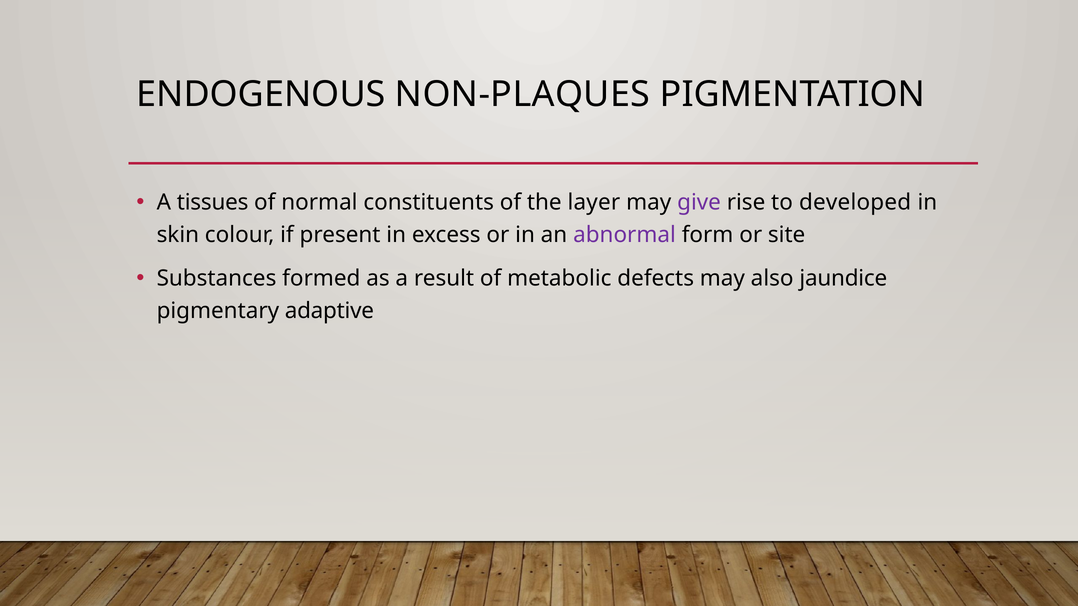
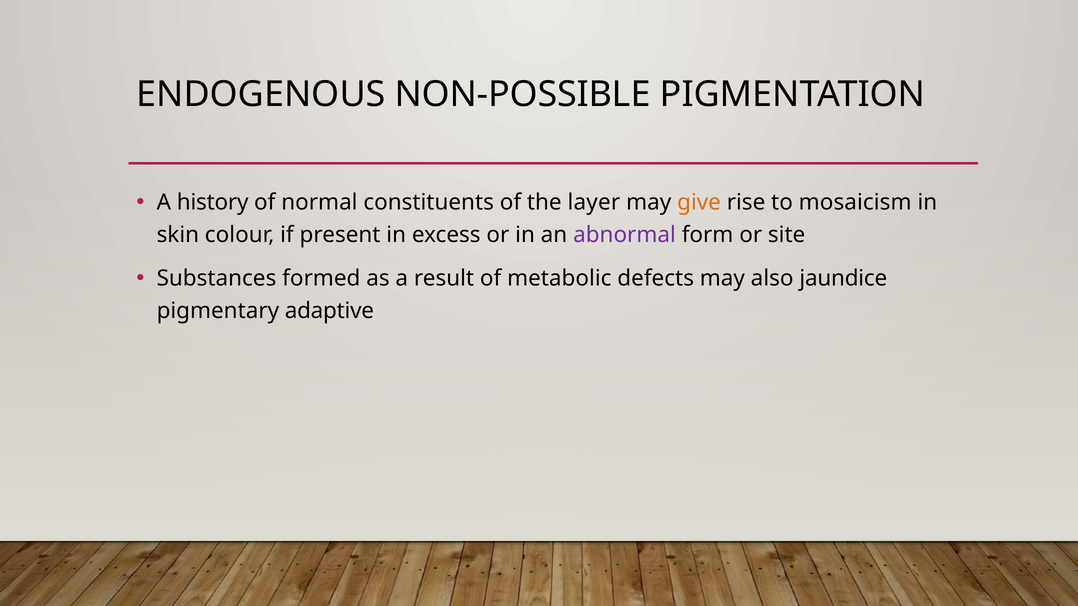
NON‐PLAQUES: NON‐PLAQUES -> NON‐POSSIBLE
tissues: tissues -> history
give colour: purple -> orange
developed: developed -> mosaicism
